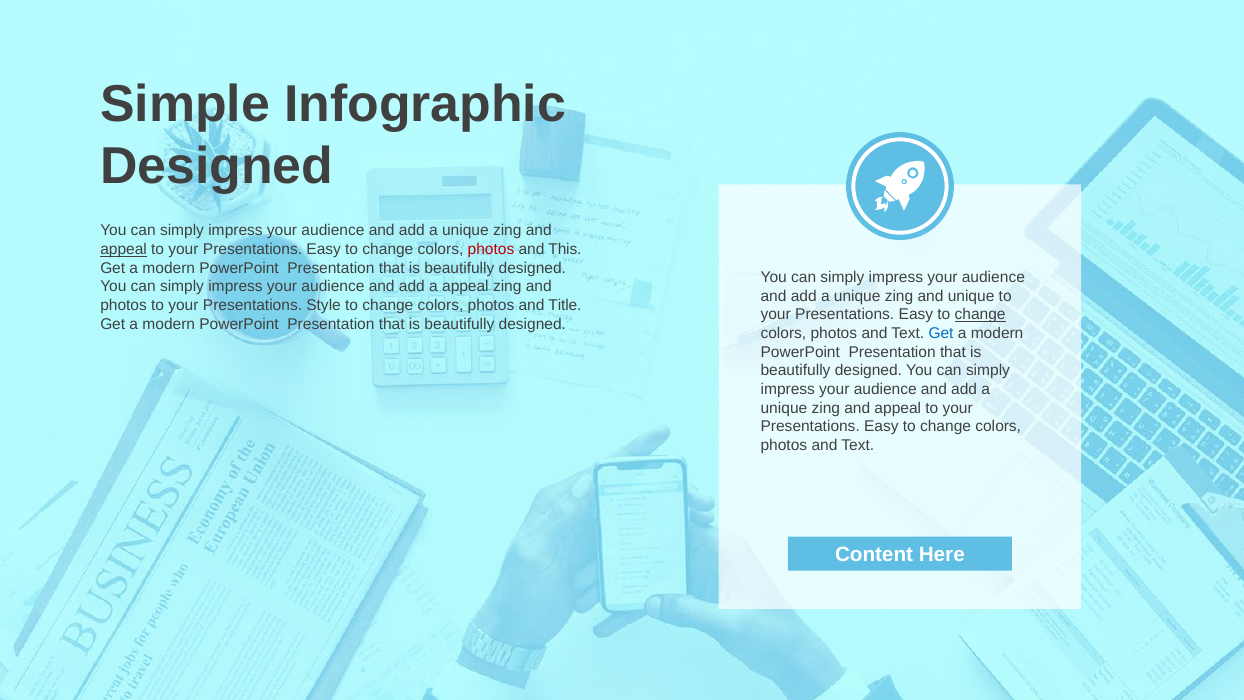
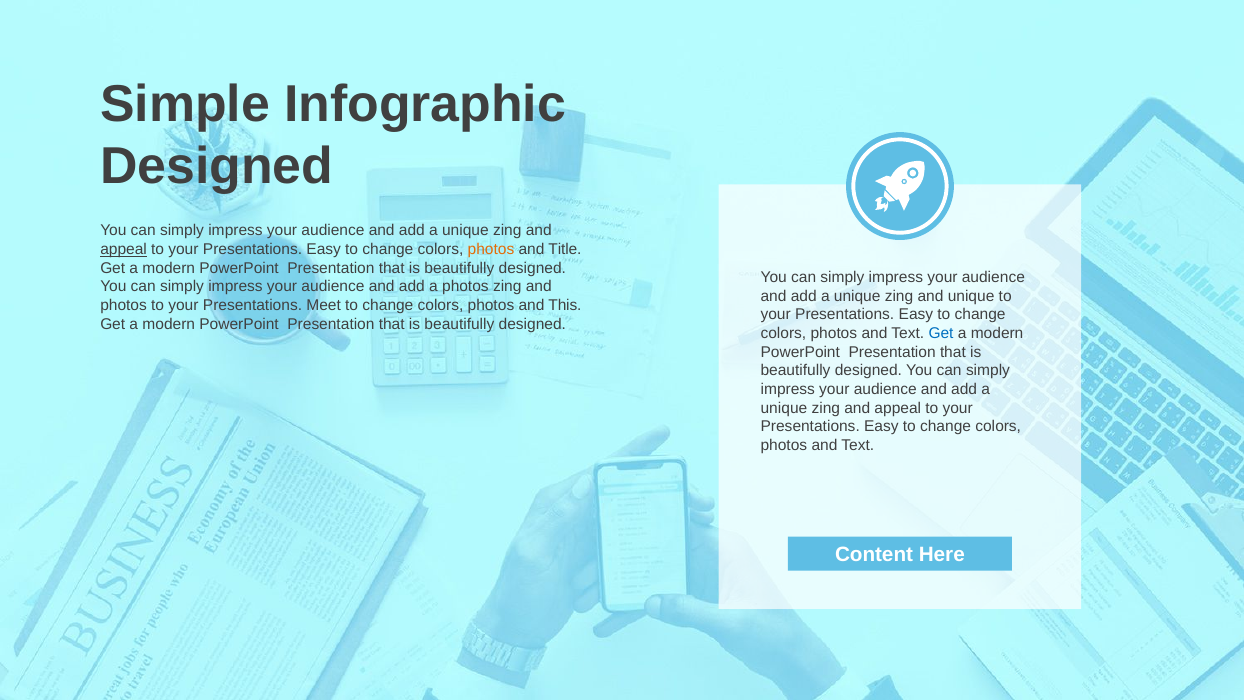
photos at (491, 249) colour: red -> orange
This: This -> Title
a appeal: appeal -> photos
Style: Style -> Meet
Title: Title -> This
change at (980, 315) underline: present -> none
